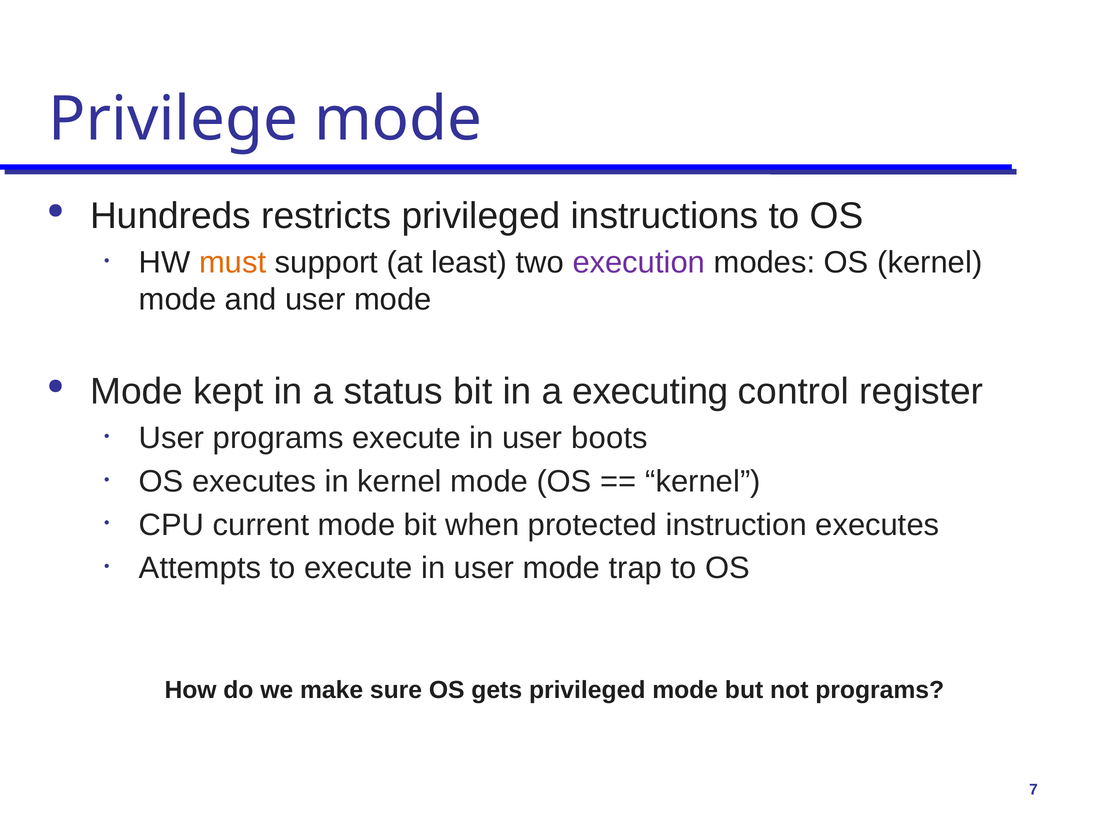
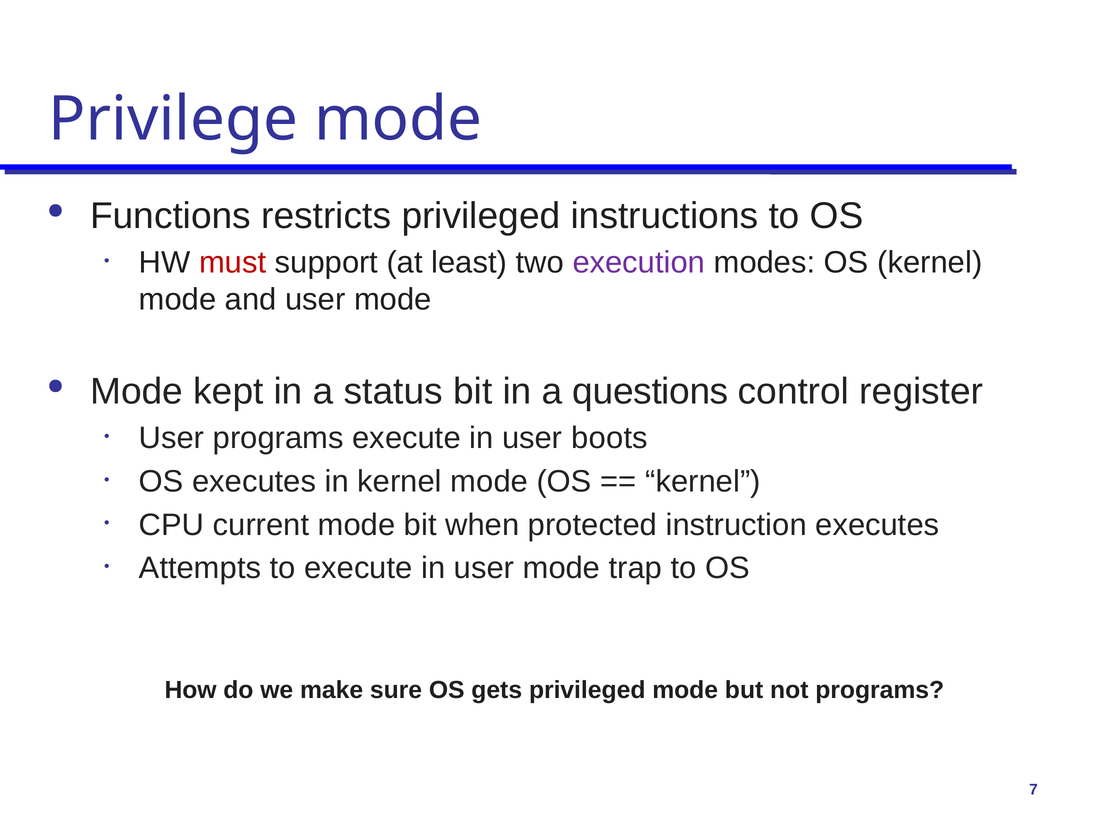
Hundreds: Hundreds -> Functions
must colour: orange -> red
executing: executing -> questions
